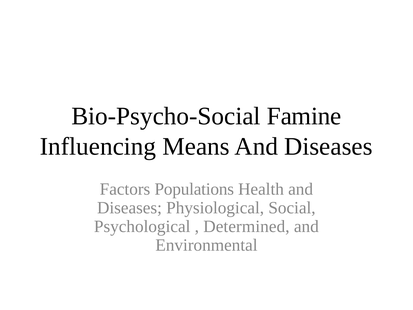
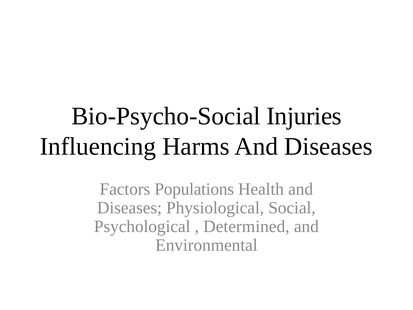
Famine: Famine -> Injuries
Means: Means -> Harms
